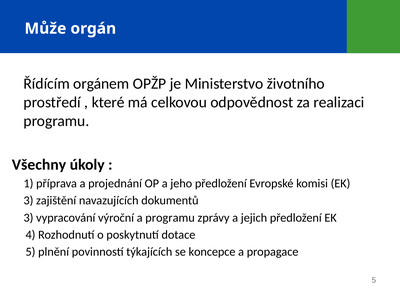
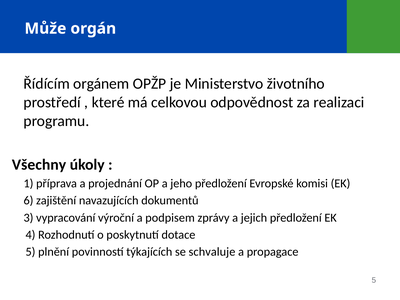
3 at (29, 201): 3 -> 6
a programu: programu -> podpisem
koncepce: koncepce -> schvaluje
